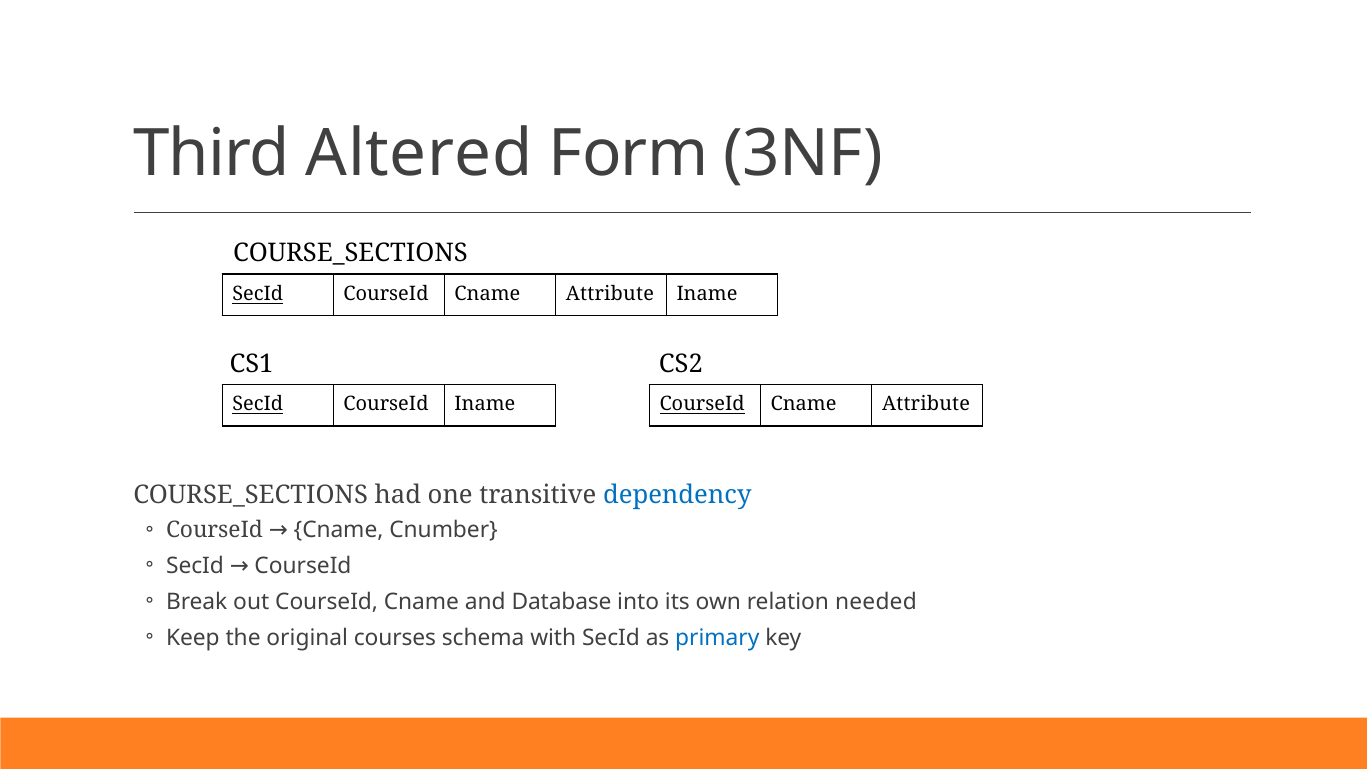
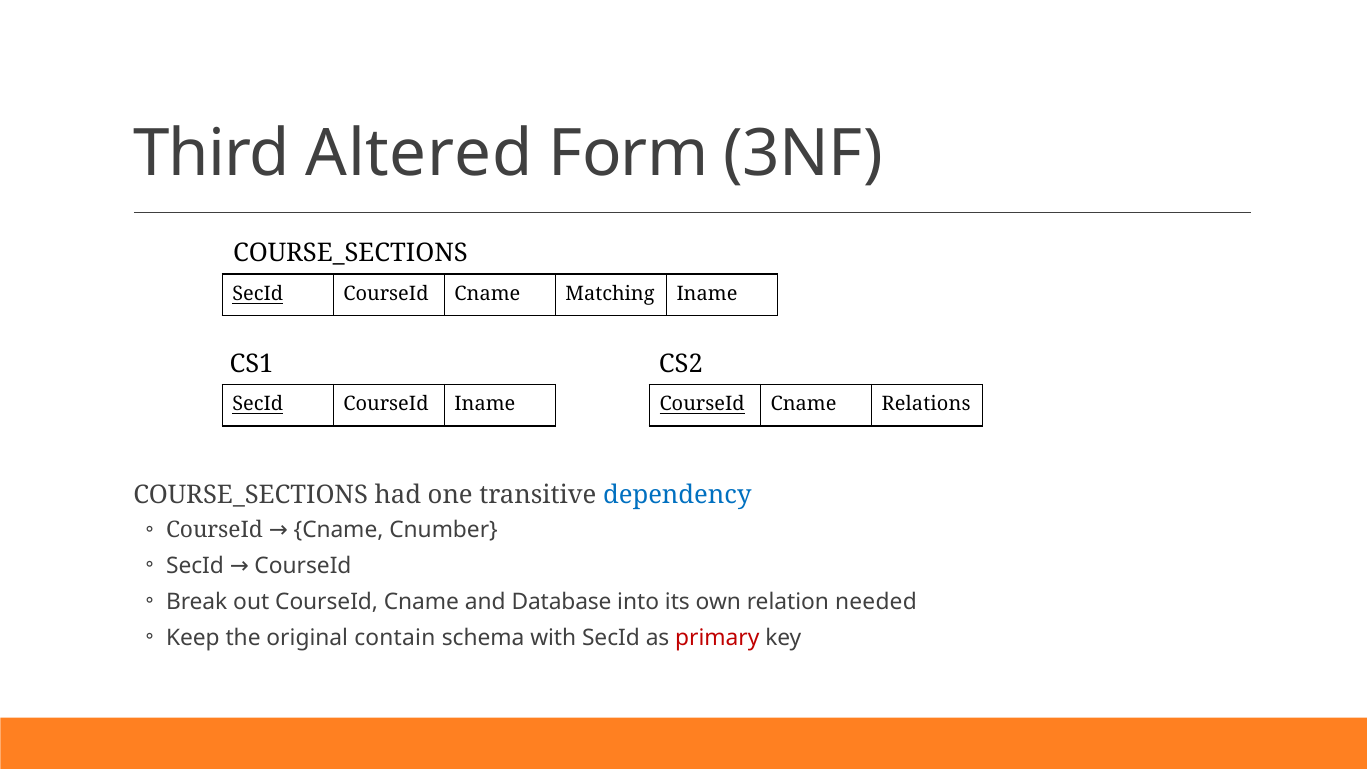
SecId CourseId Cname Attribute: Attribute -> Matching
Attribute at (926, 404): Attribute -> Relations
courses: courses -> contain
primary colour: blue -> red
